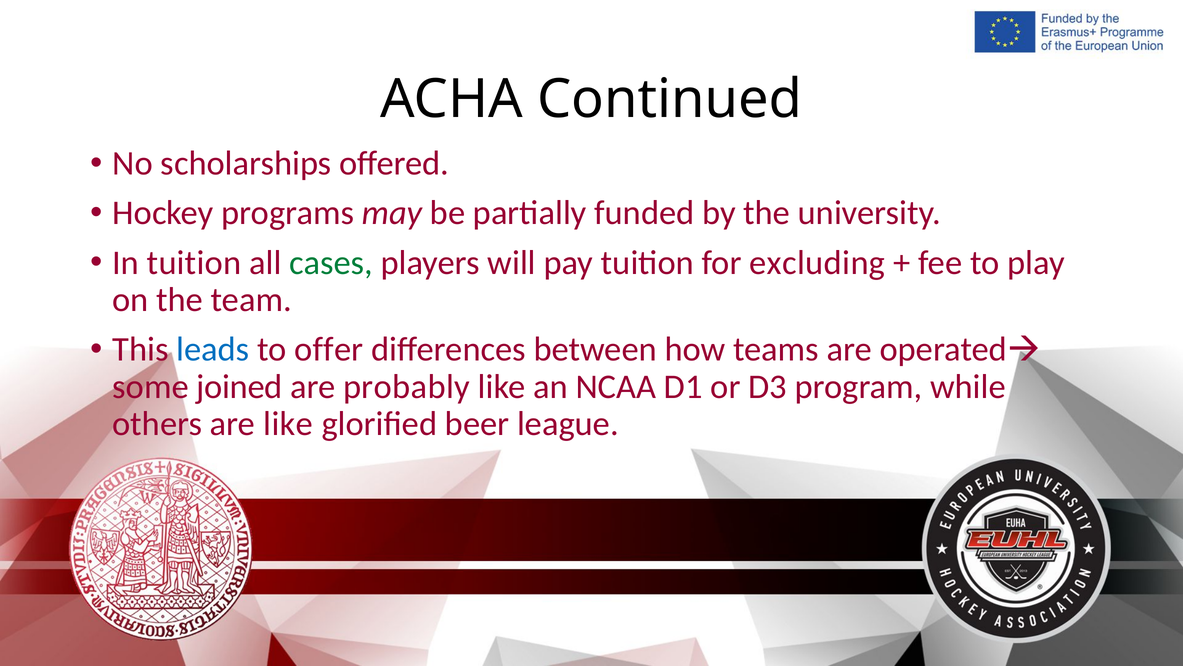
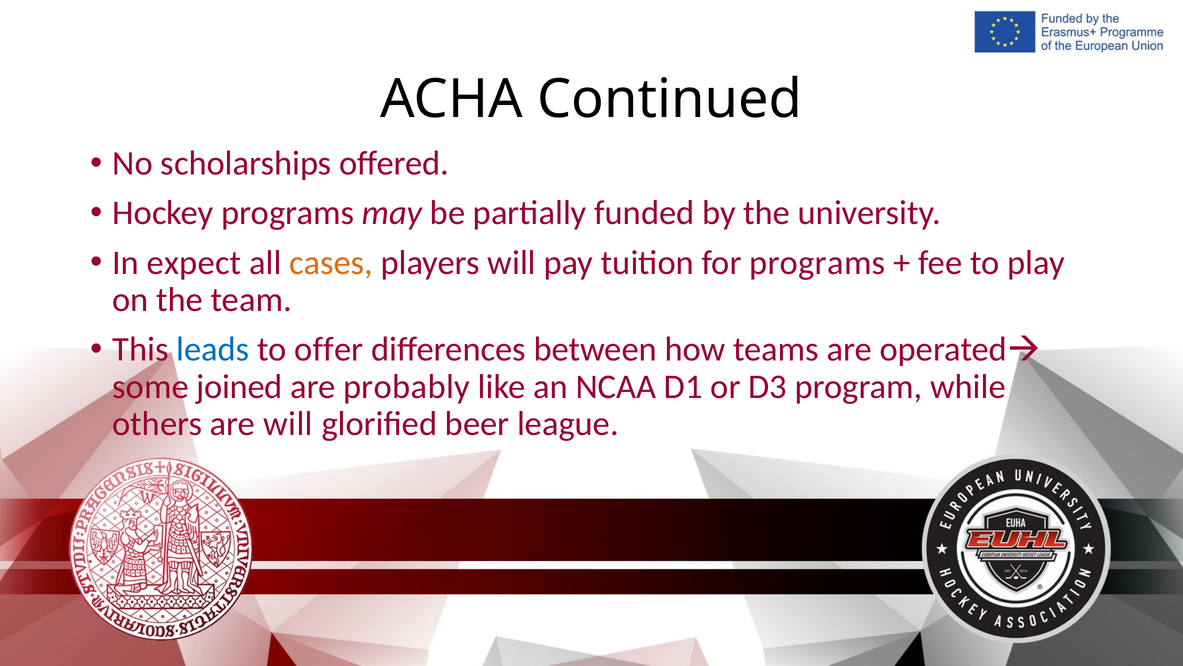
In tuition: tuition -> expect
cases colour: green -> orange
for excluding: excluding -> programs
are like: like -> will
